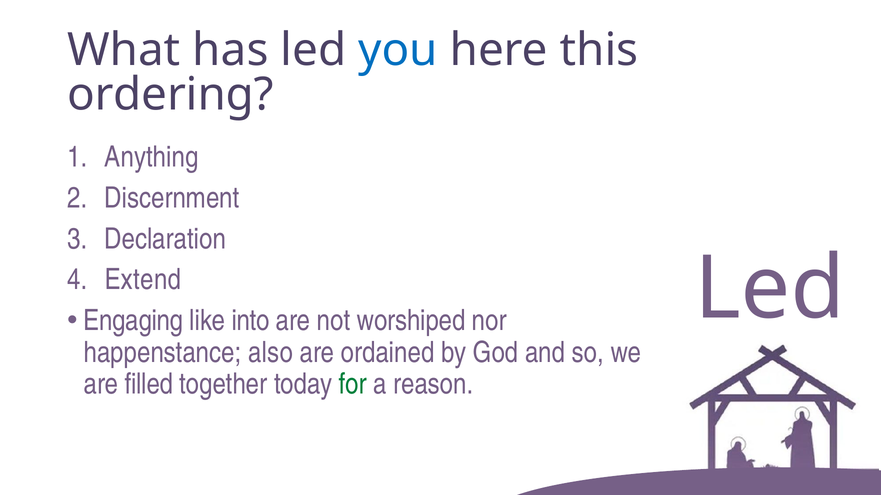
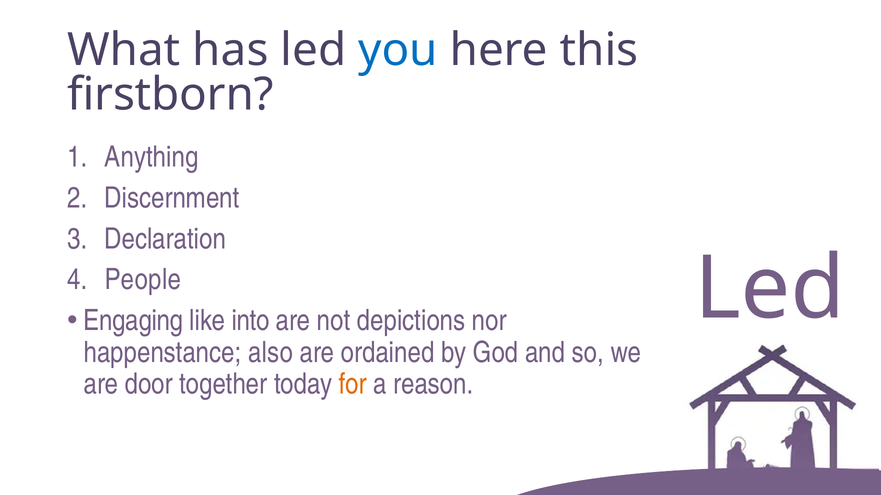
ordering: ordering -> firstborn
Extend: Extend -> People
worshiped: worshiped -> depictions
filled: filled -> door
for colour: green -> orange
